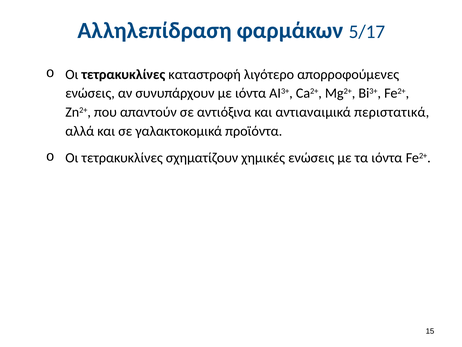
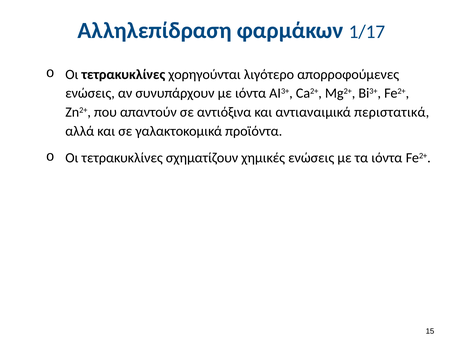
5/17: 5/17 -> 1/17
καταστροφή: καταστροφή -> χορηγούνται
